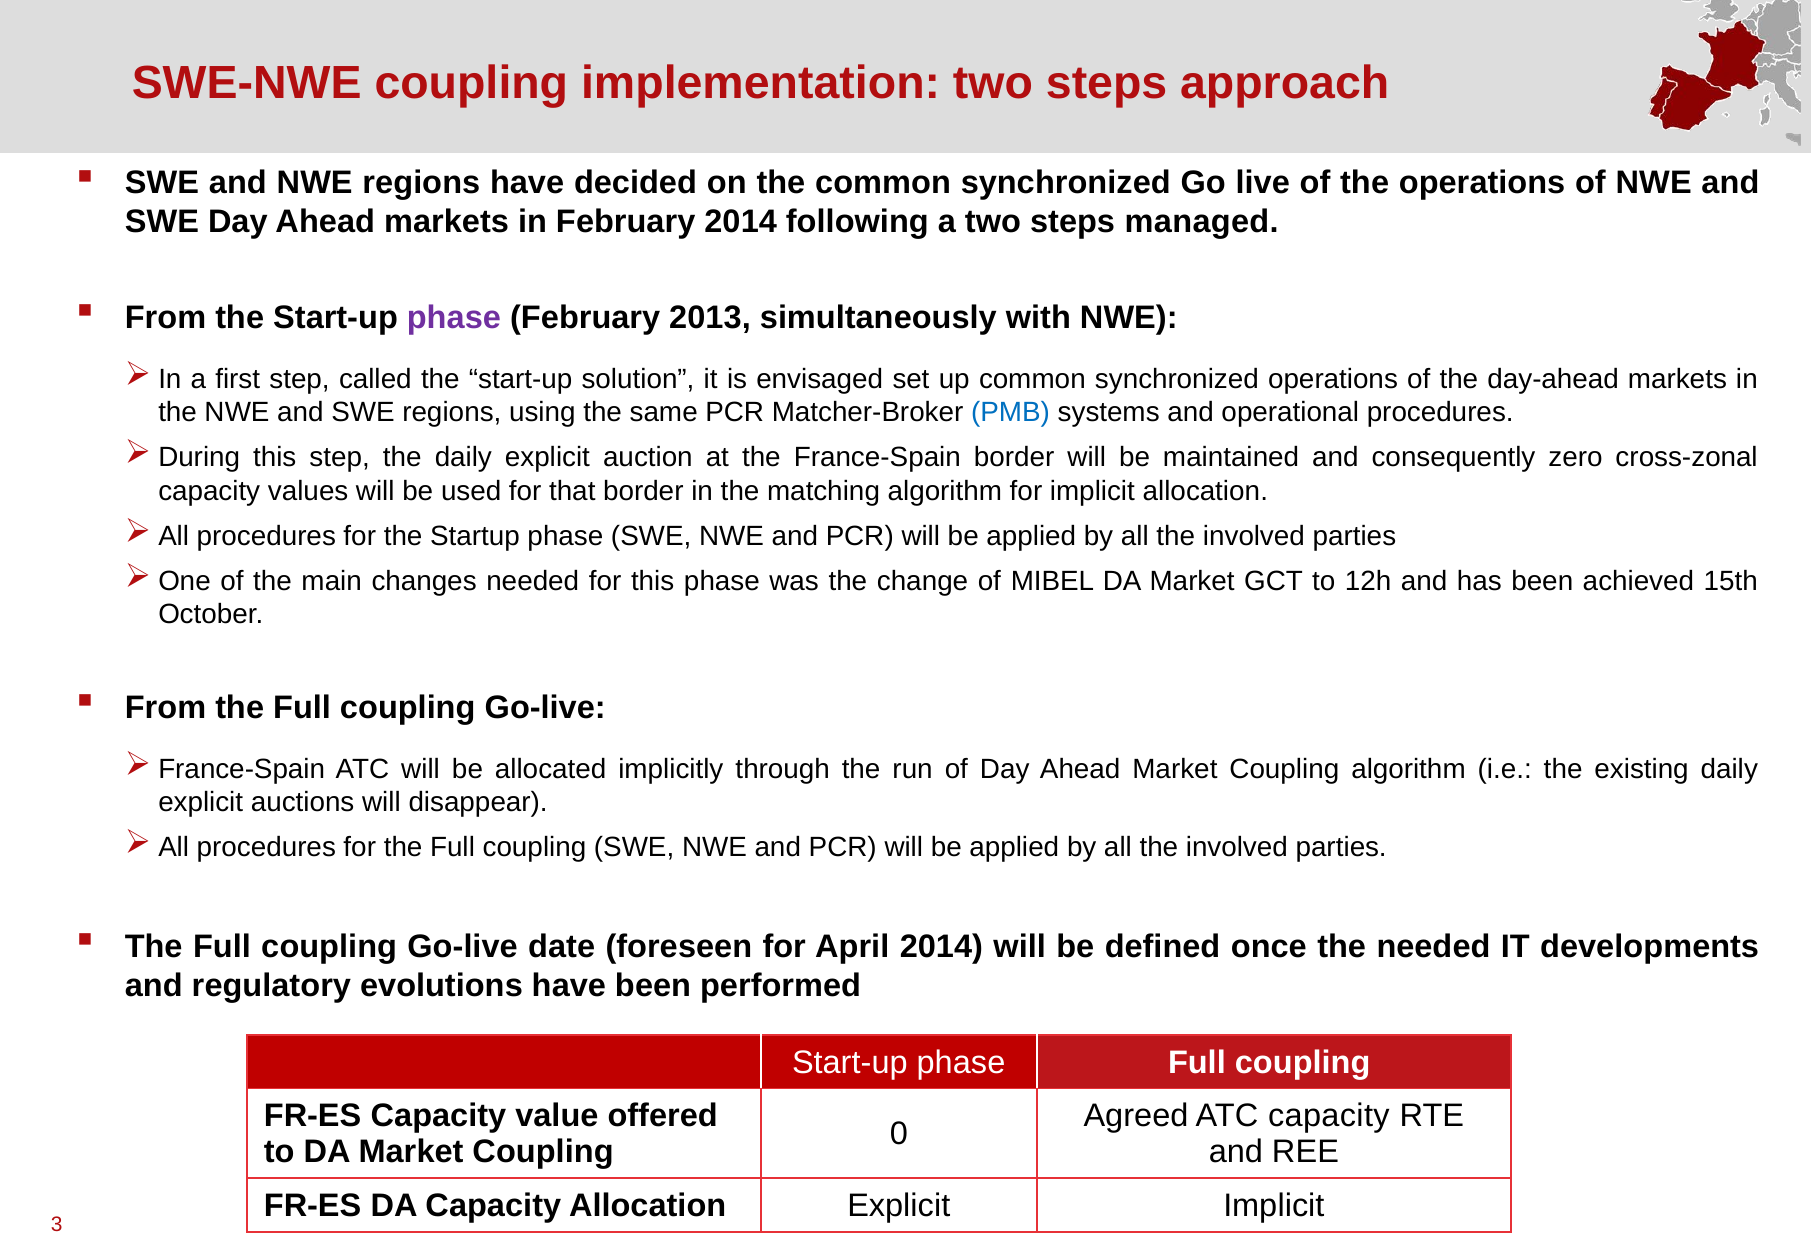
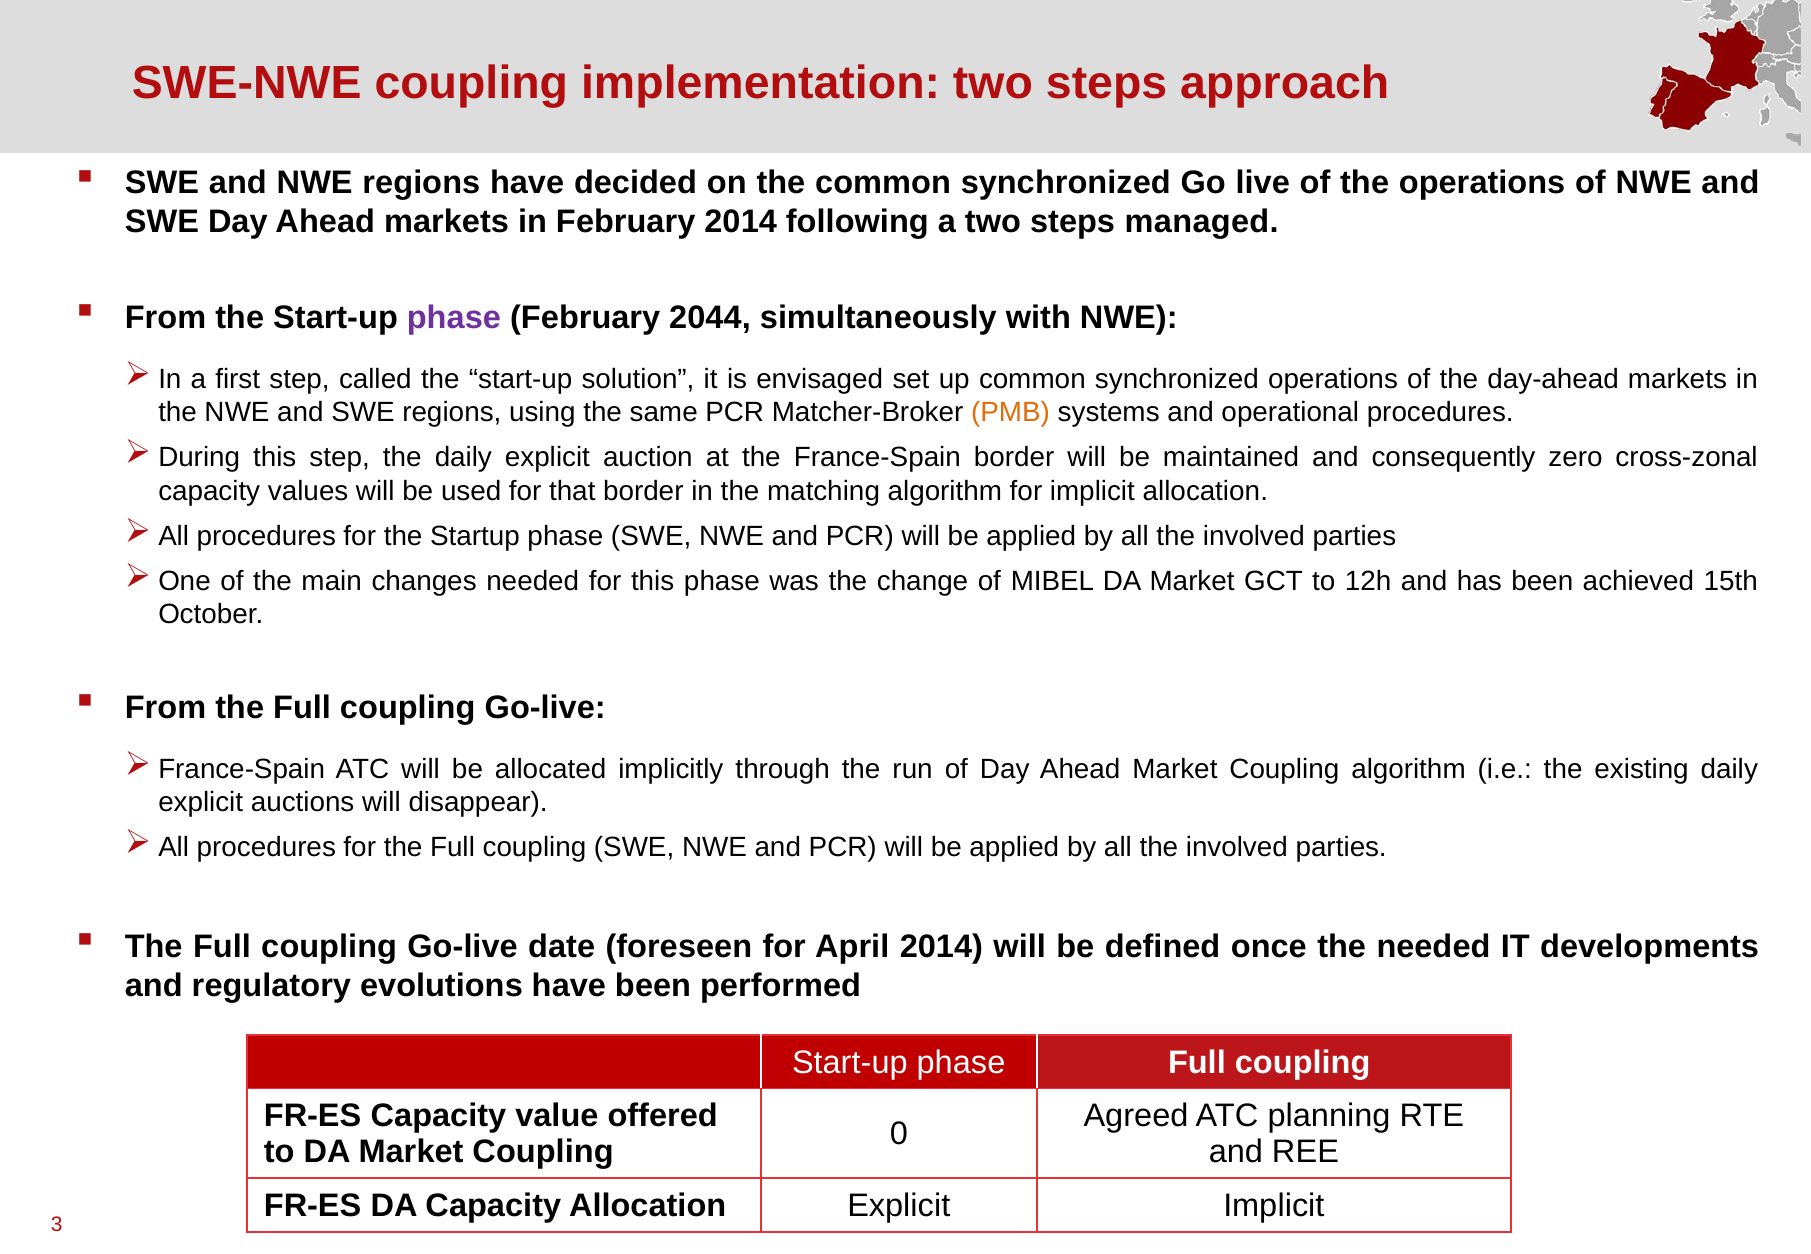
2013: 2013 -> 2044
PMB colour: blue -> orange
ATC capacity: capacity -> planning
